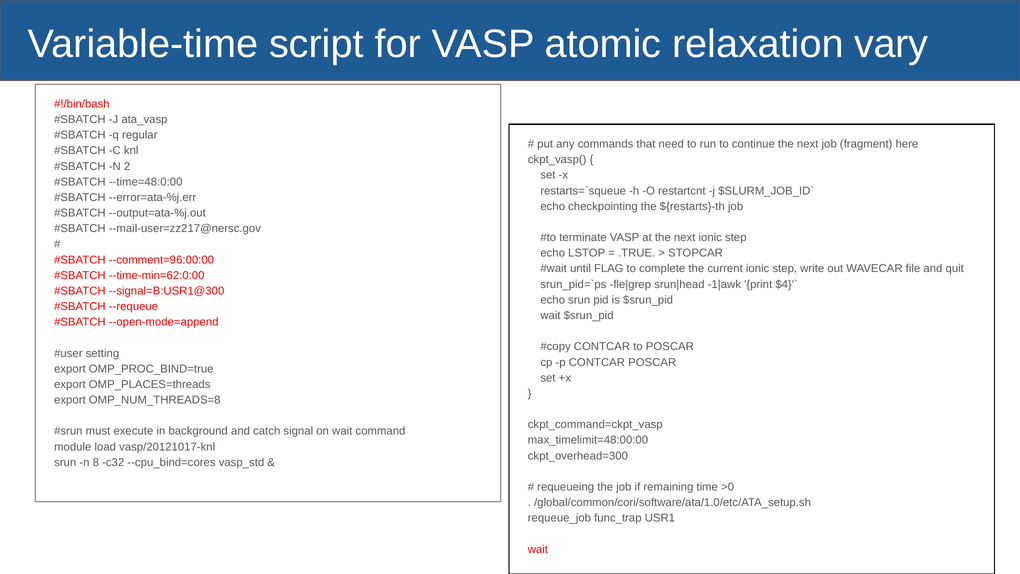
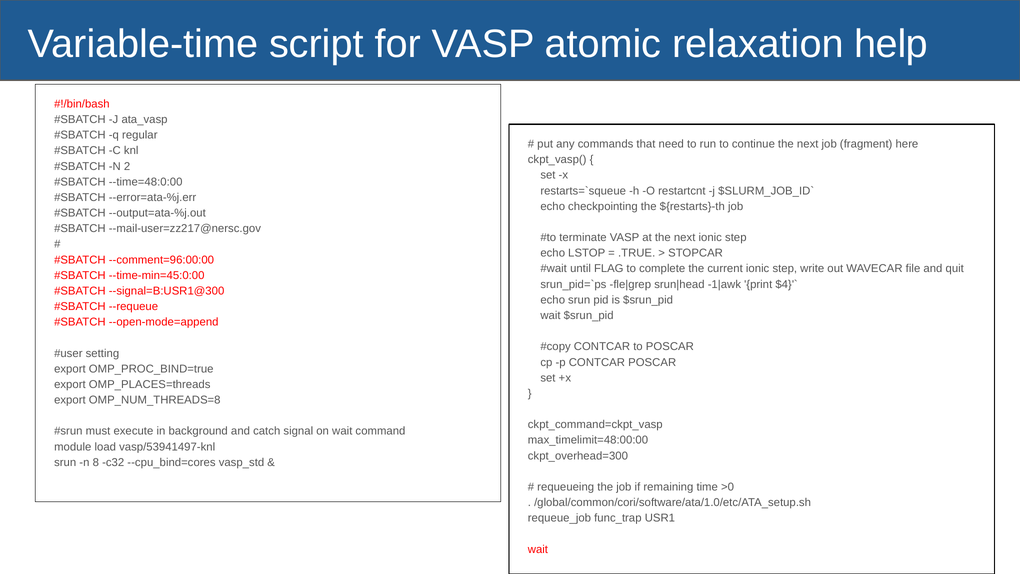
vary: vary -> help
--time-min=62:0:00: --time-min=62:0:00 -> --time-min=45:0:00
vasp/20121017-knl: vasp/20121017-knl -> vasp/53941497-knl
